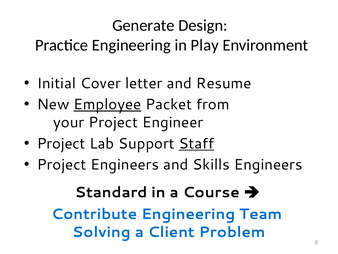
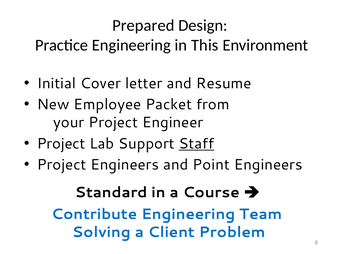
Generate: Generate -> Prepared
Play: Play -> This
Employee underline: present -> none
Skills: Skills -> Point
